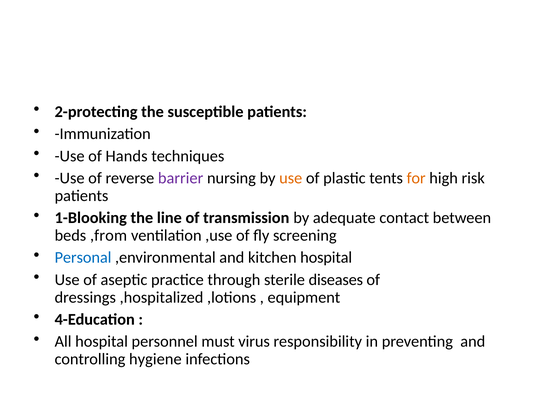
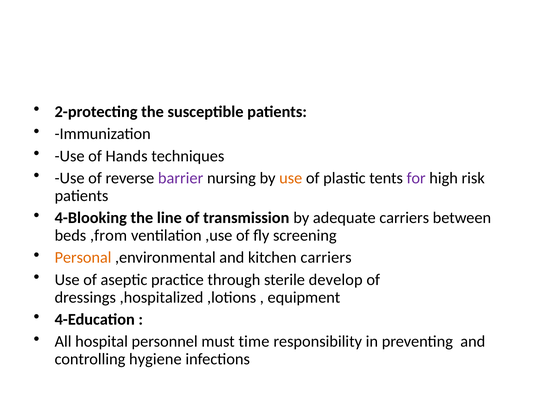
for colour: orange -> purple
1-Blooking: 1-Blooking -> 4-Blooking
adequate contact: contact -> carriers
Personal colour: blue -> orange
kitchen hospital: hospital -> carriers
diseases: diseases -> develop
virus: virus -> time
